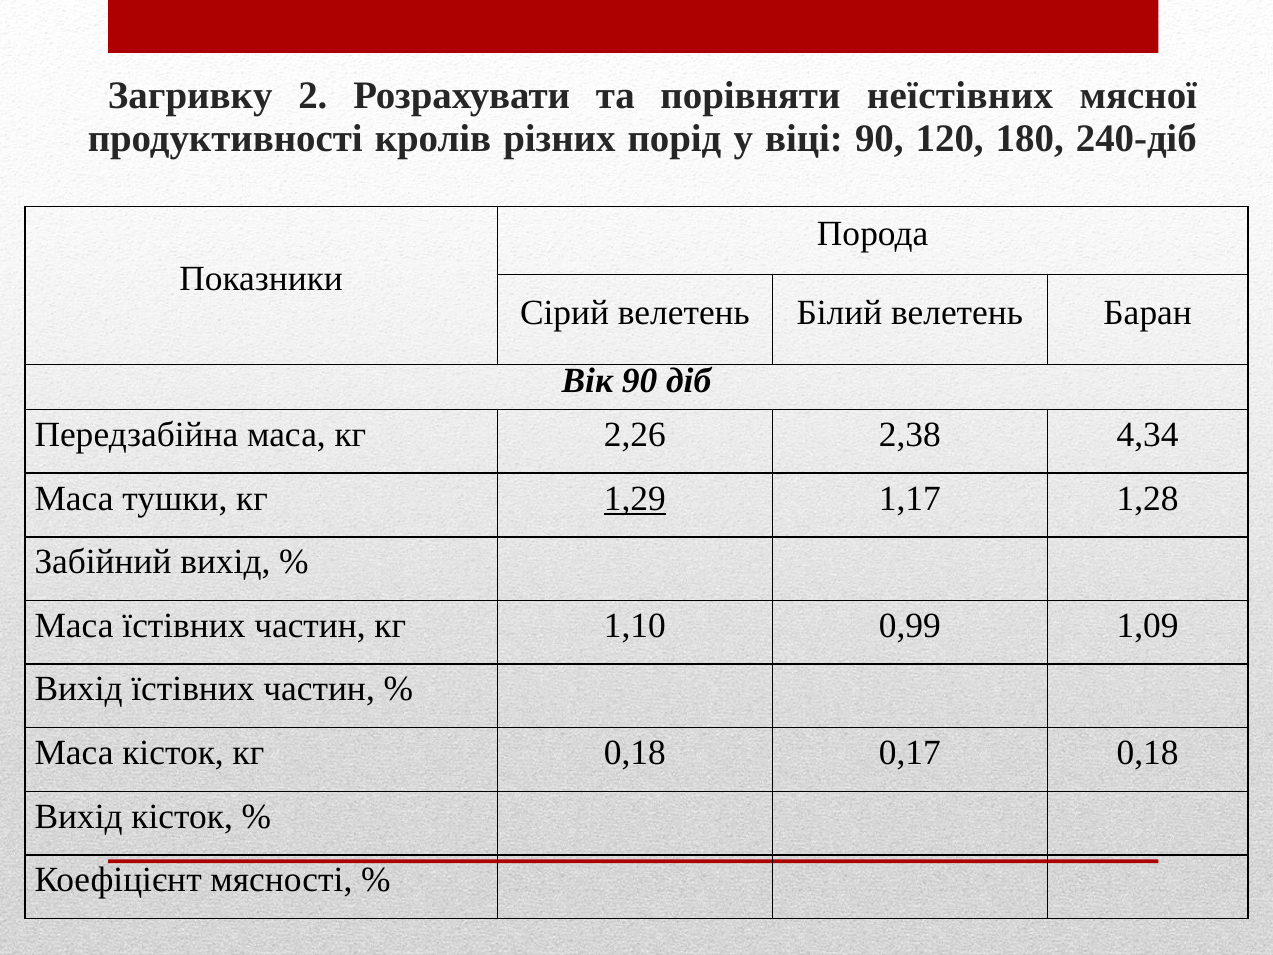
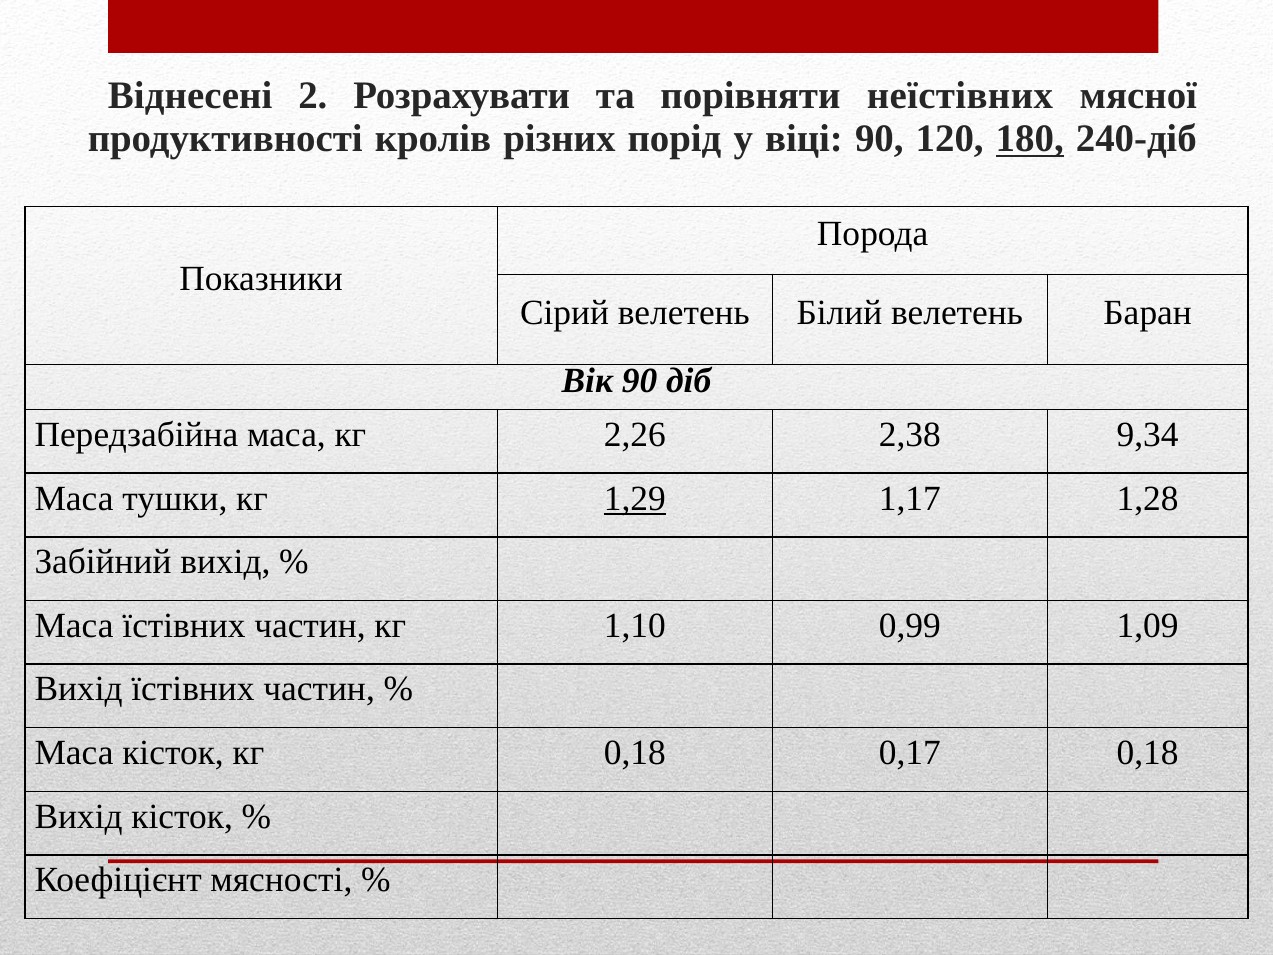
Загривку: Загривку -> Віднесені
180 underline: none -> present
4,34: 4,34 -> 9,34
